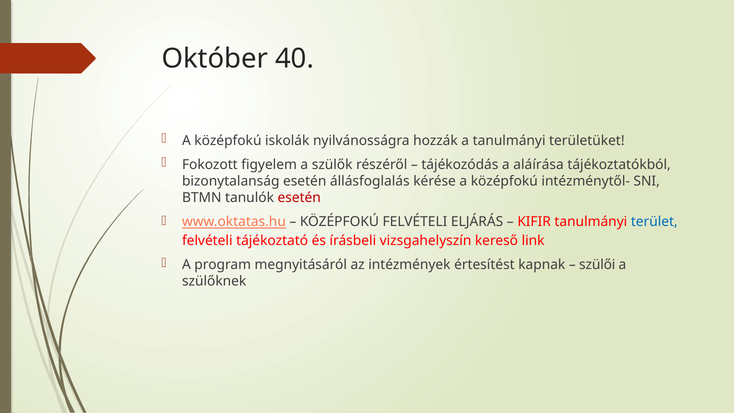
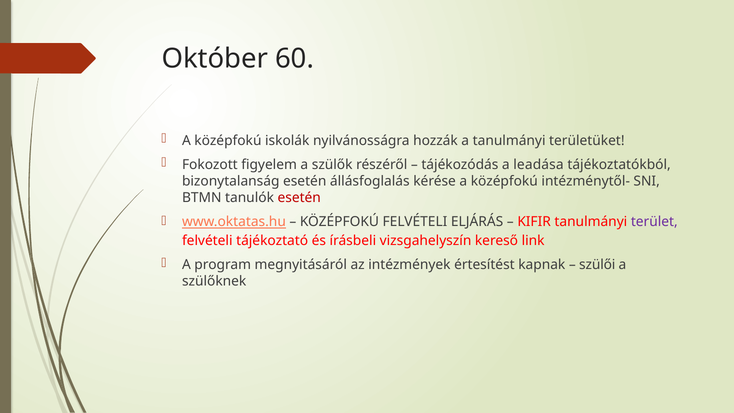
40: 40 -> 60
aláírása: aláírása -> leadása
terület colour: blue -> purple
